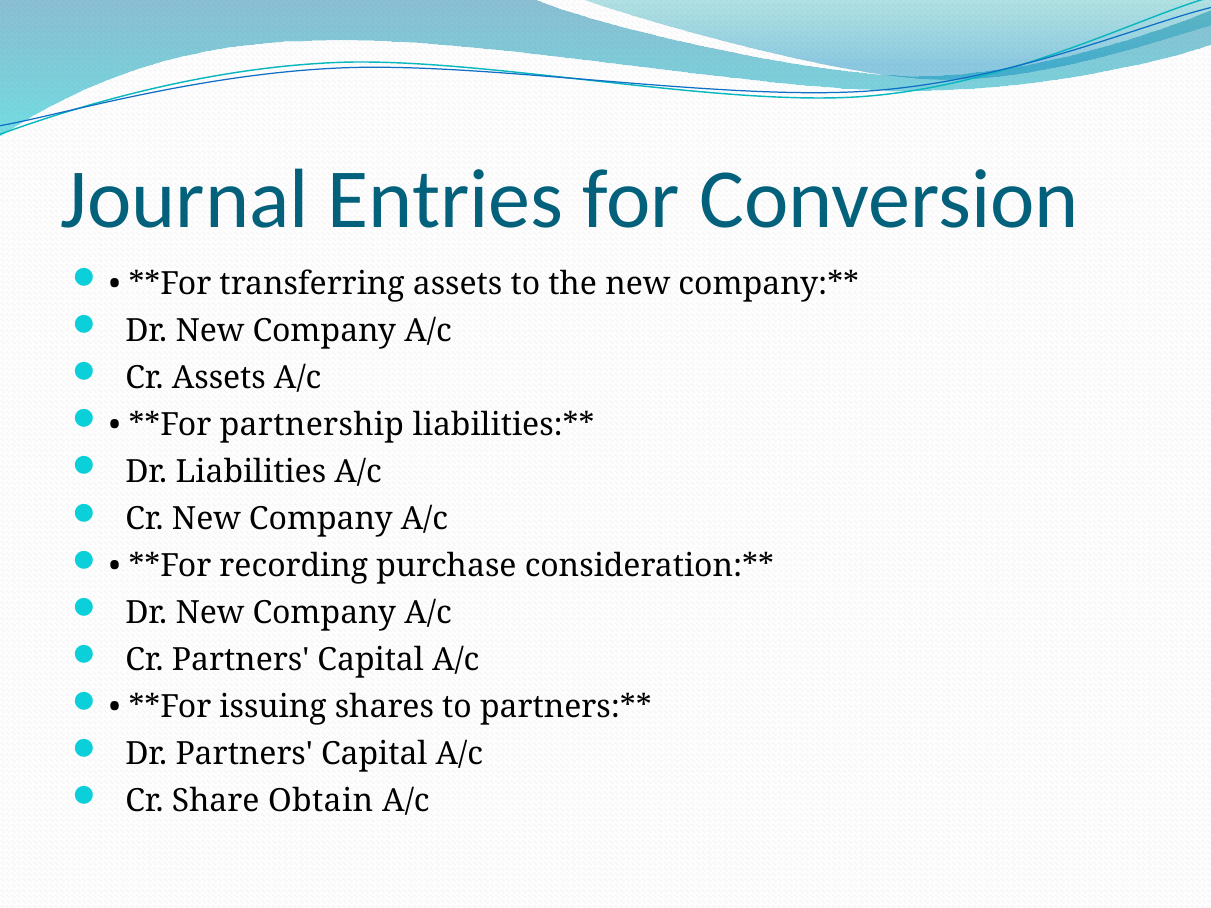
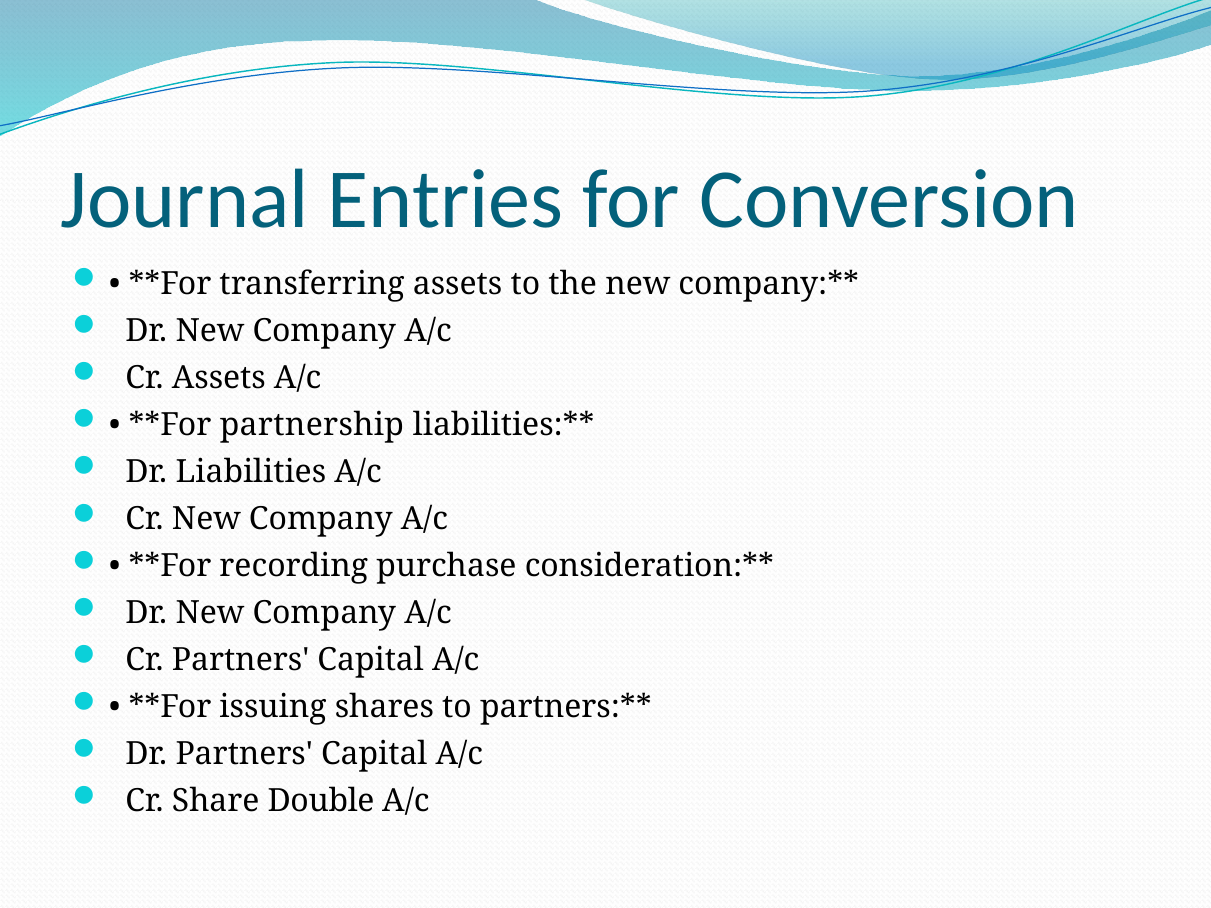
Obtain: Obtain -> Double
